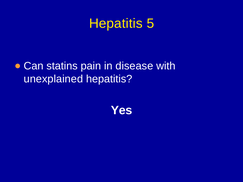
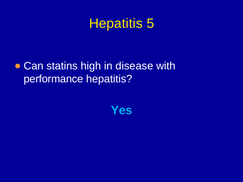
pain: pain -> high
unexplained: unexplained -> performance
Yes colour: white -> light blue
